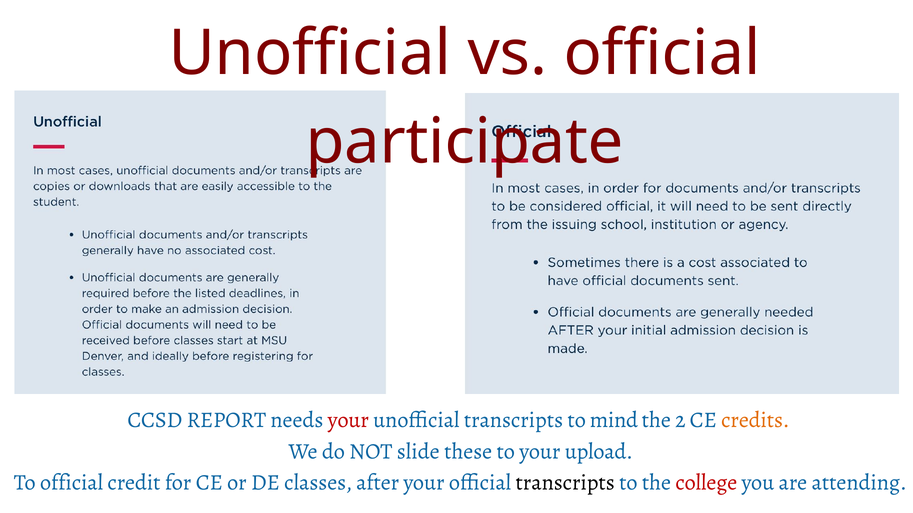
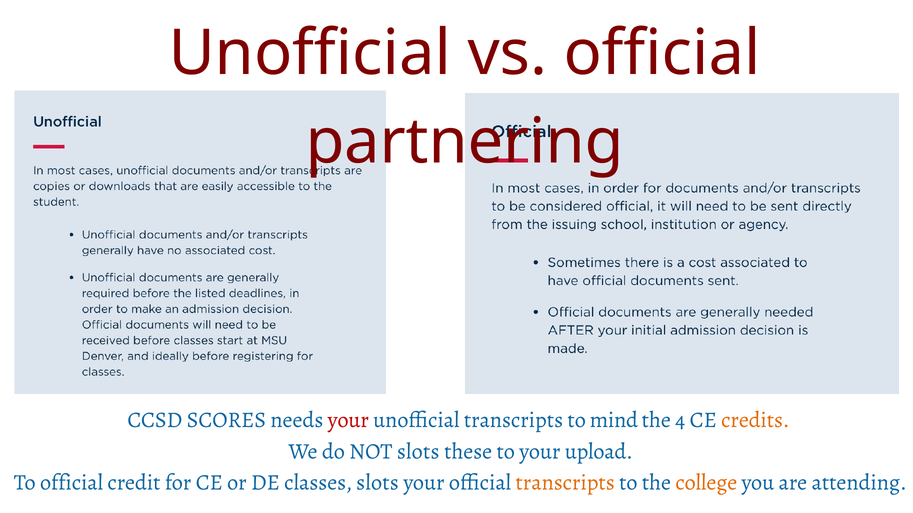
participate: participate -> partnering
REPORT: REPORT -> SCORES
2: 2 -> 4
NOT slide: slide -> slots
classes after: after -> slots
transcripts at (565, 483) colour: black -> orange
college colour: red -> orange
